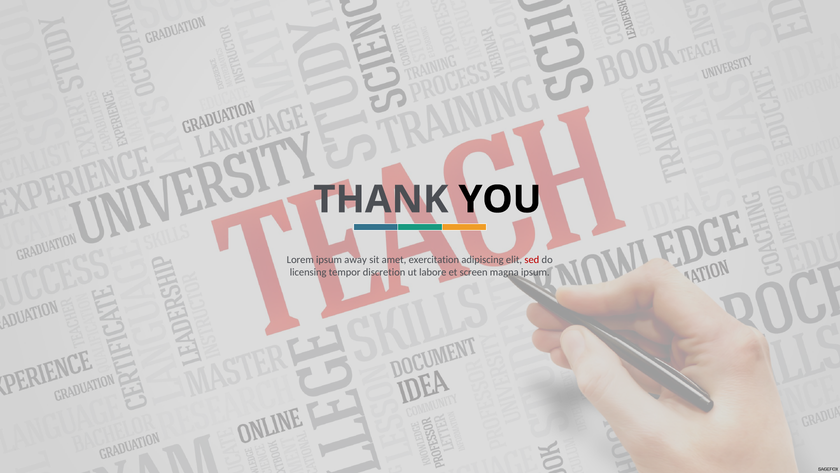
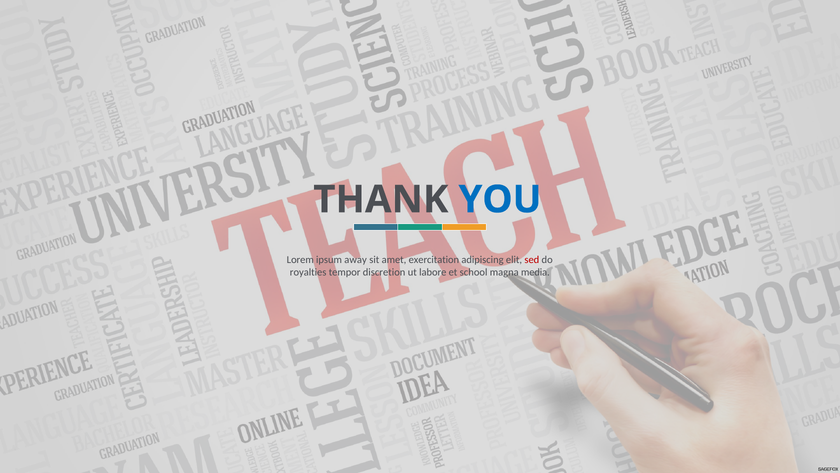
YOU colour: black -> blue
licensing: licensing -> royalties
screen: screen -> school
magna ipsum: ipsum -> media
